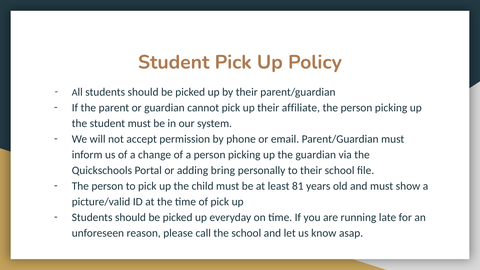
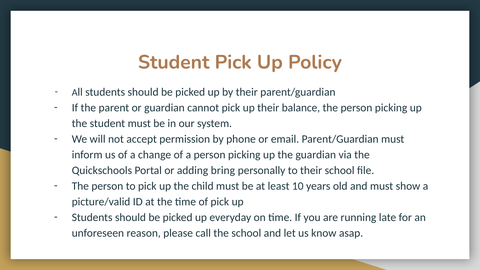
affiliate: affiliate -> balance
81: 81 -> 10
